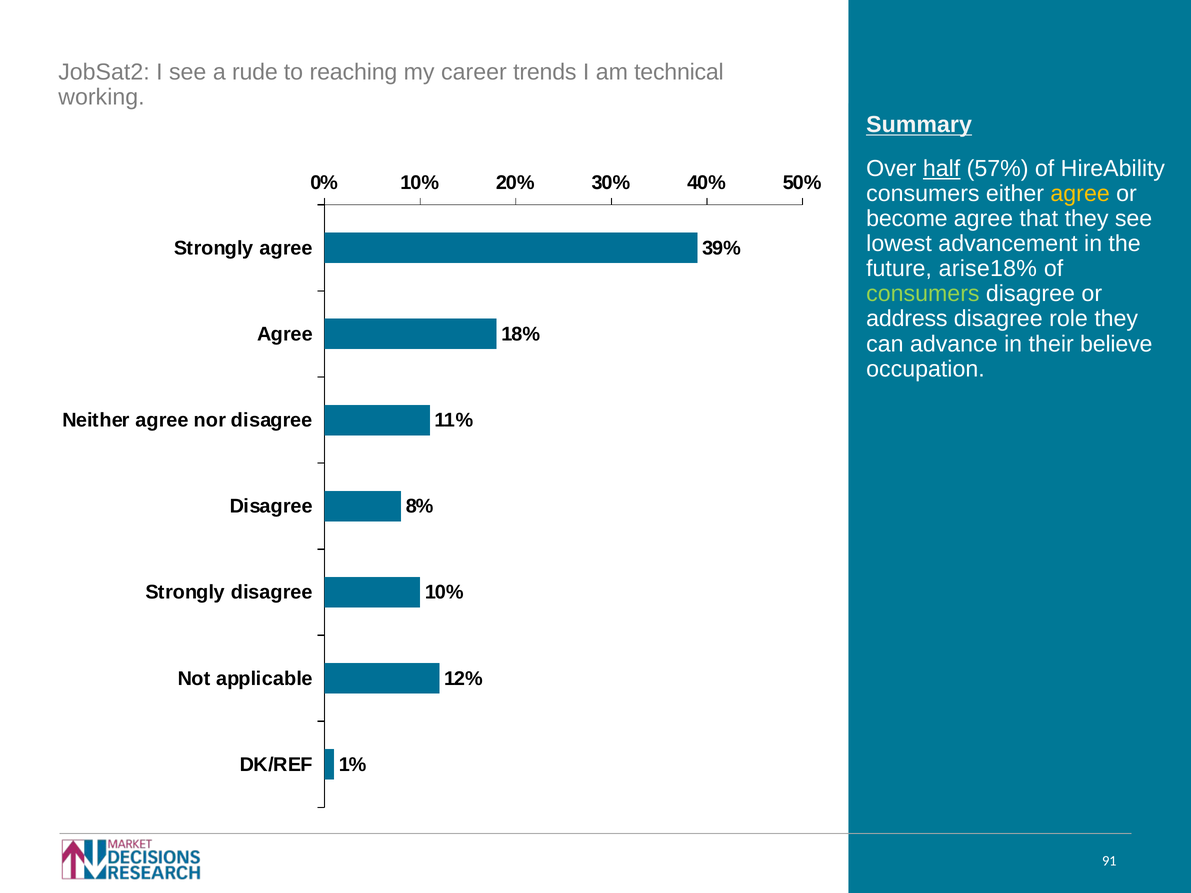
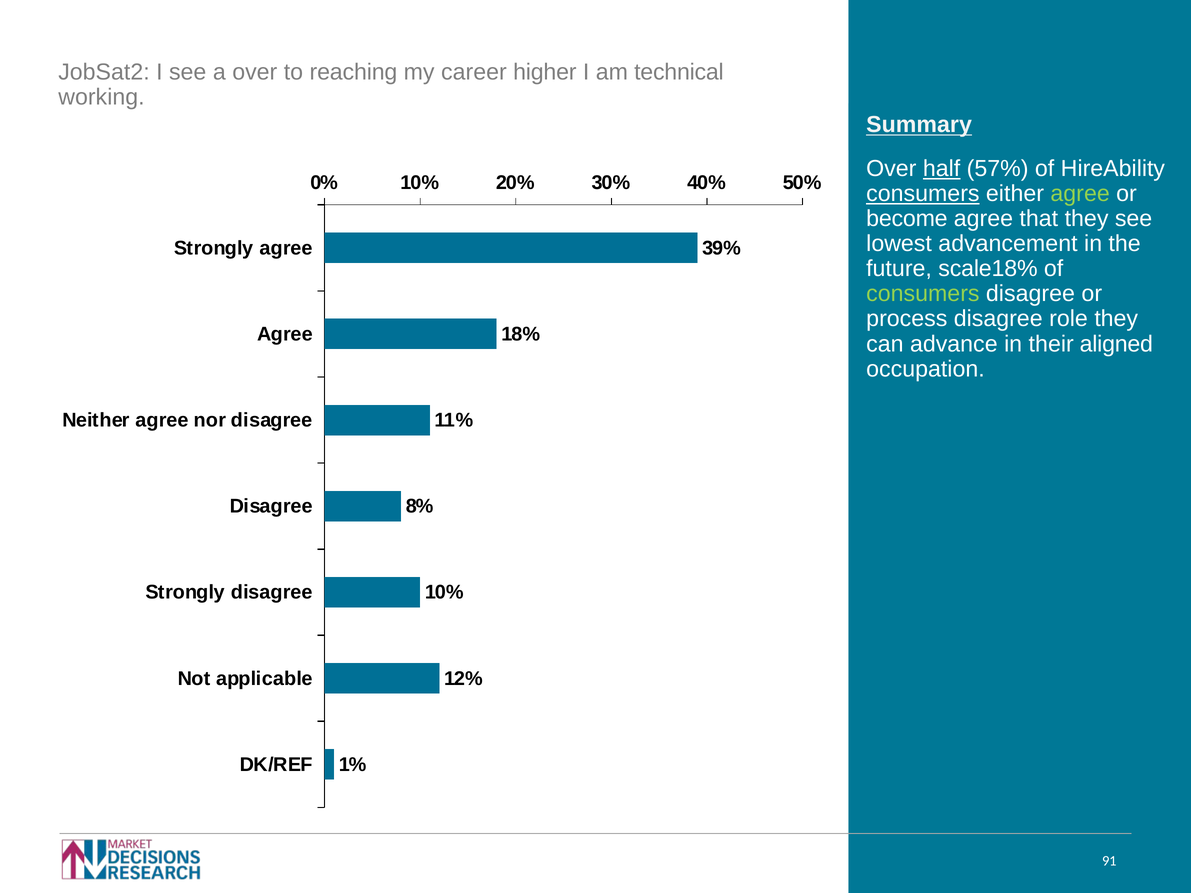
a rude: rude -> over
trends: trends -> higher
consumers at (923, 194) underline: none -> present
agree at (1080, 194) colour: yellow -> light green
arise18%: arise18% -> scale18%
address: address -> process
believe: believe -> aligned
